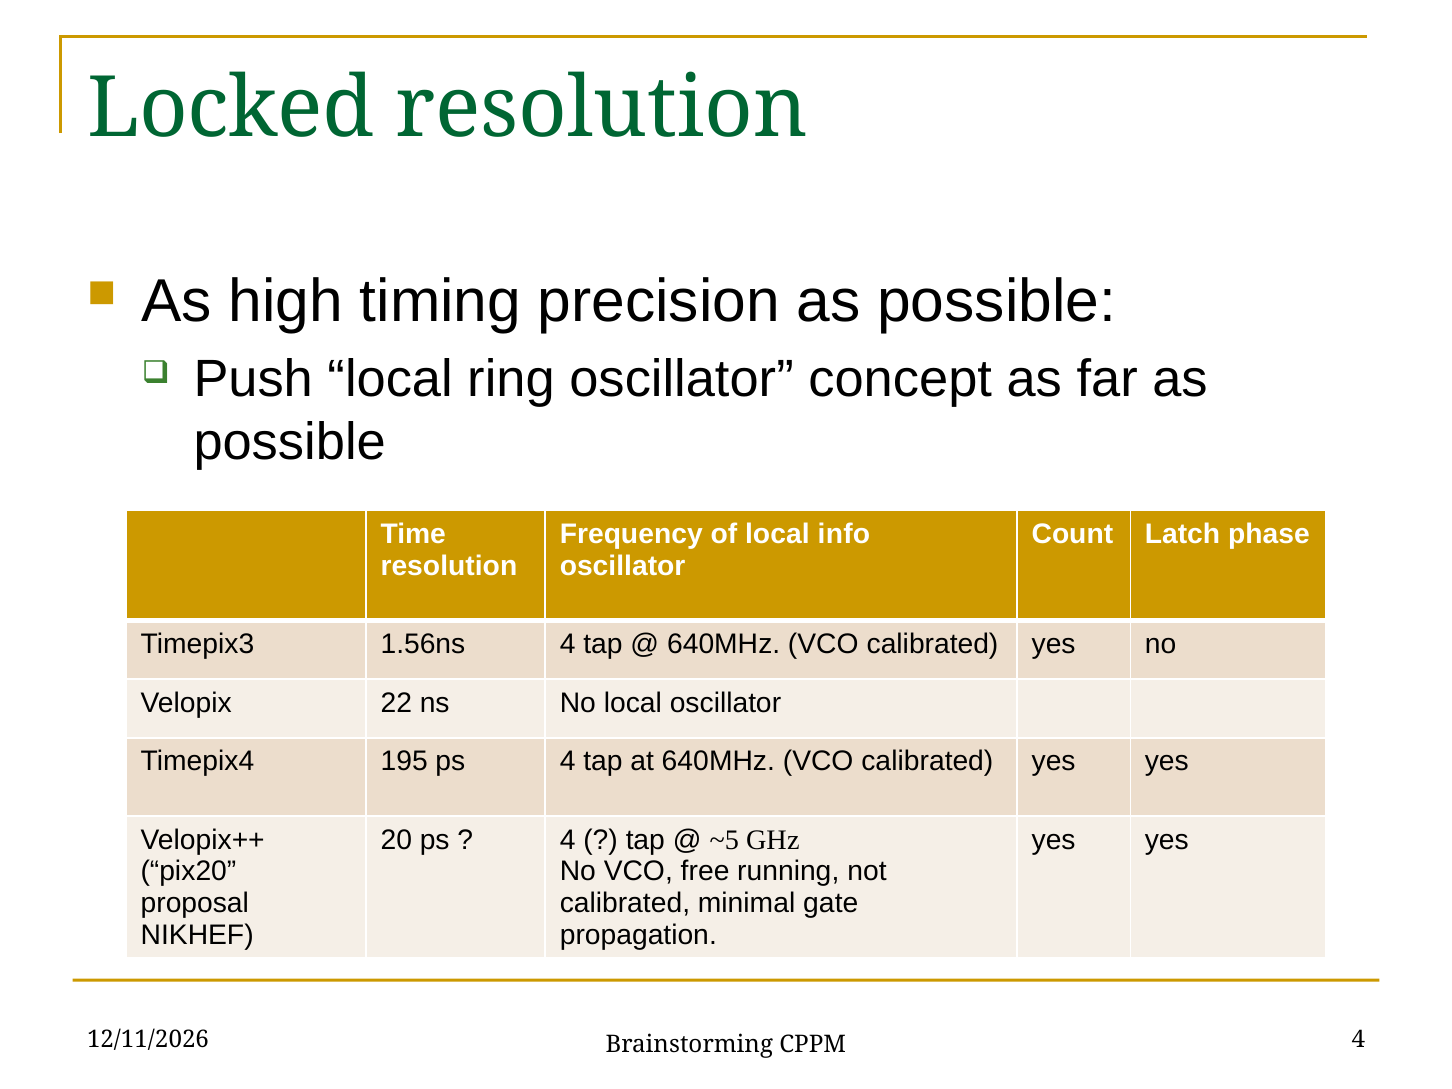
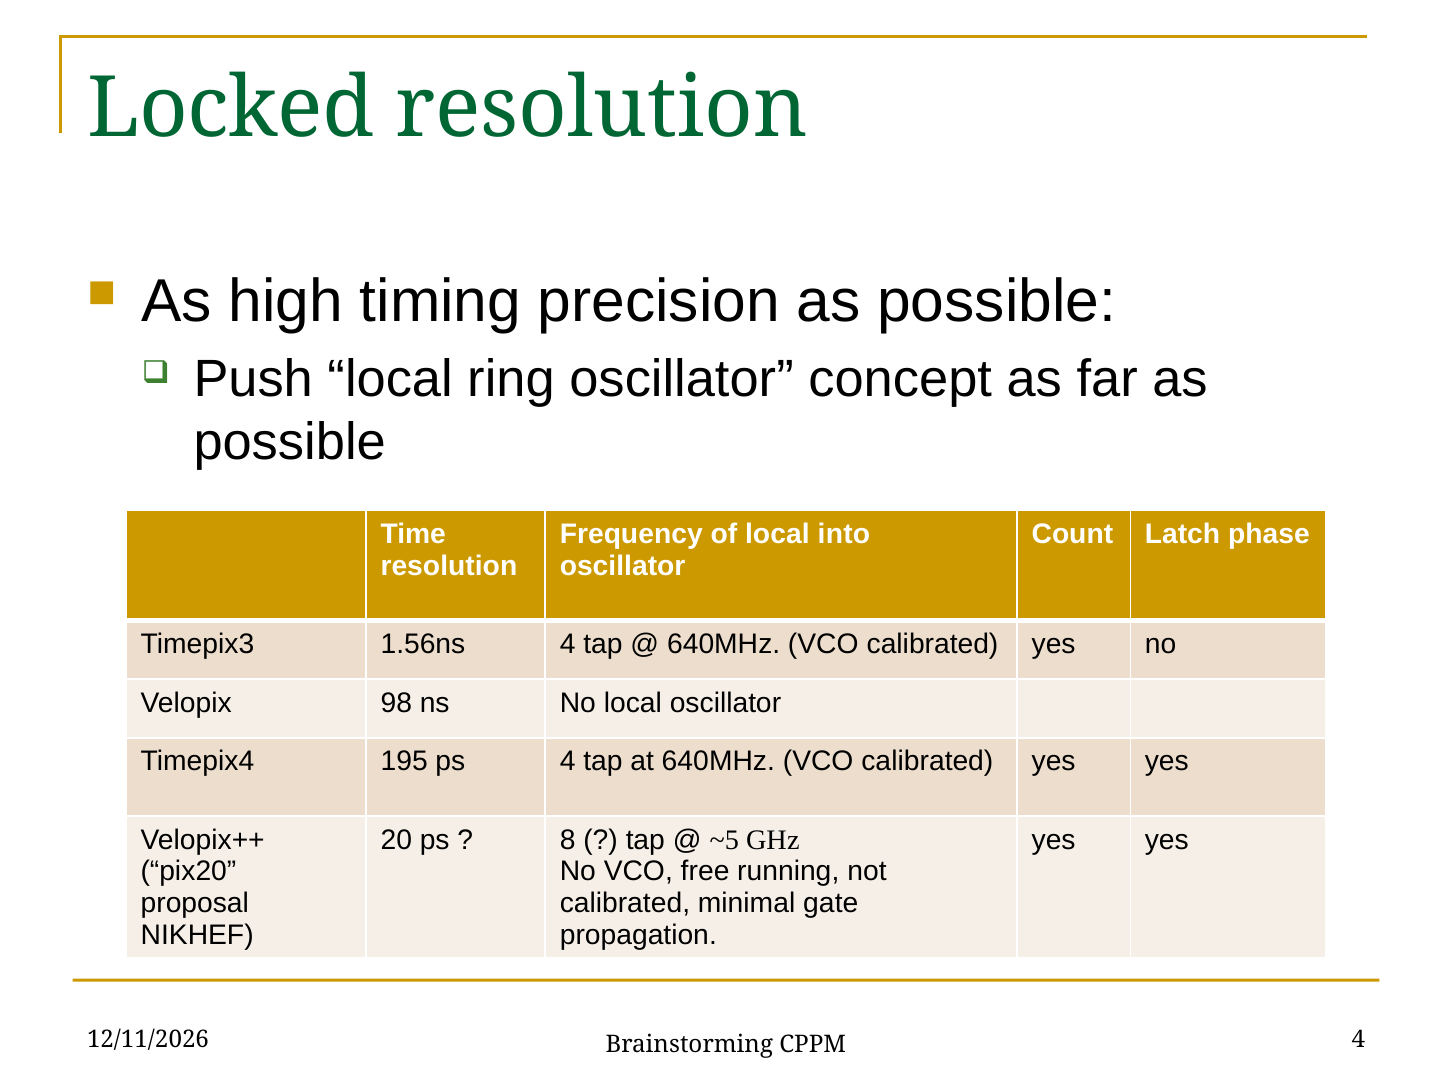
info: info -> into
22: 22 -> 98
4 at (568, 840): 4 -> 8
